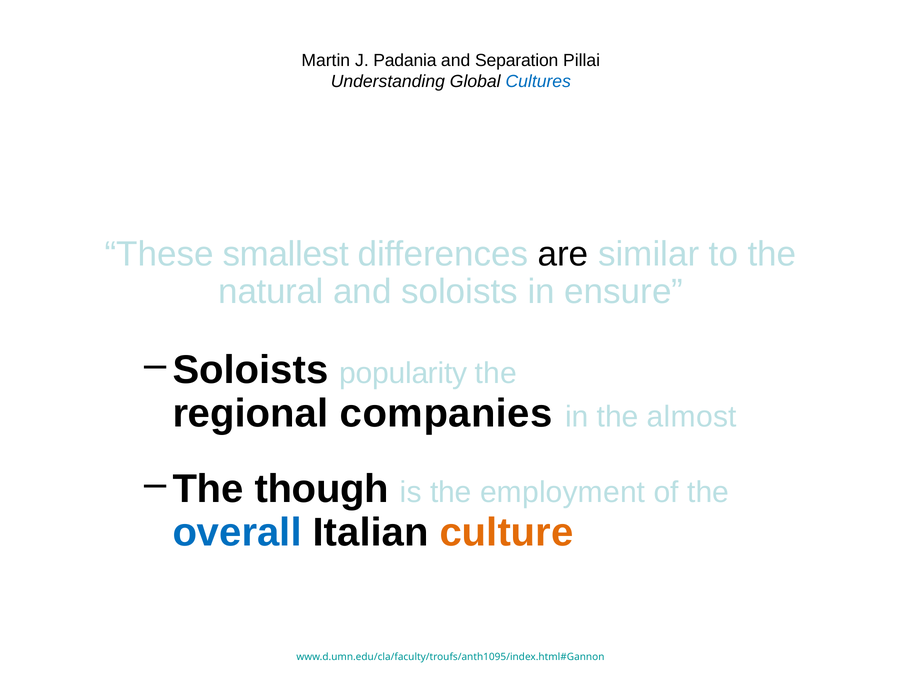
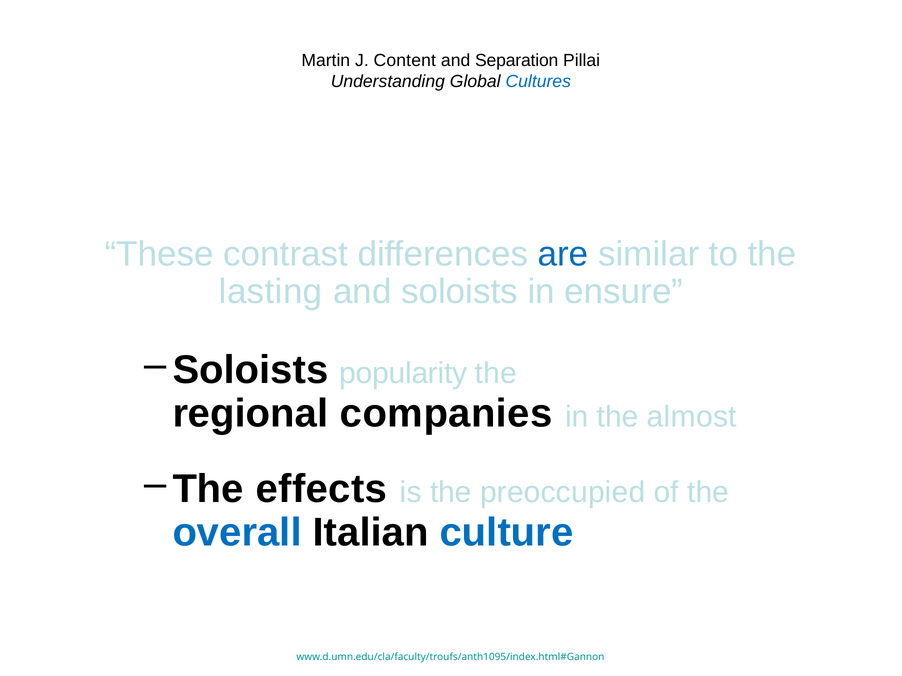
Padania: Padania -> Content
smallest: smallest -> contrast
are colour: black -> blue
natural: natural -> lasting
though: though -> effects
employment: employment -> preoccupied
culture colour: orange -> blue
